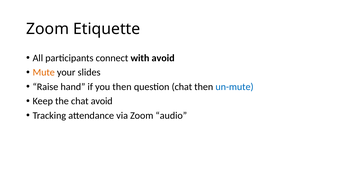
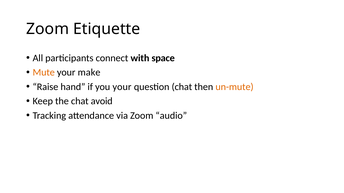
with avoid: avoid -> space
slides: slides -> make
you then: then -> your
un-mute colour: blue -> orange
